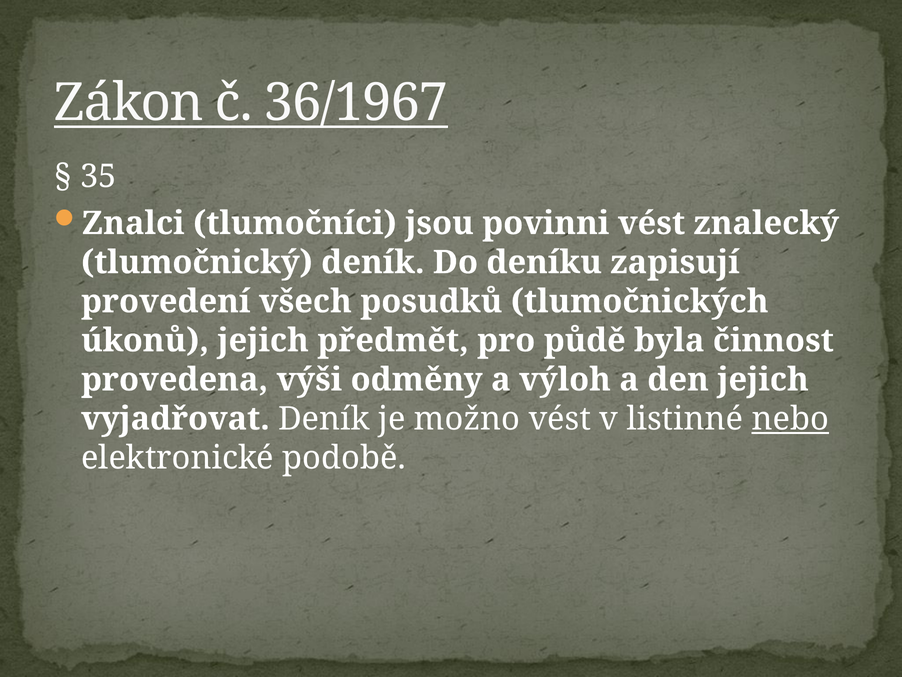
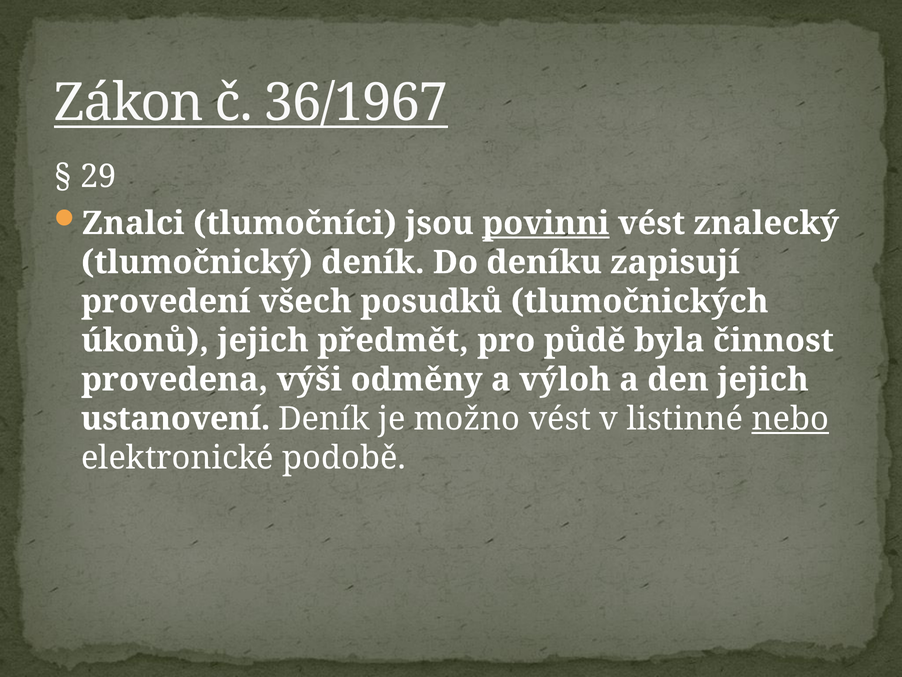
35: 35 -> 29
povinni underline: none -> present
vyjadřovat: vyjadřovat -> ustanovení
